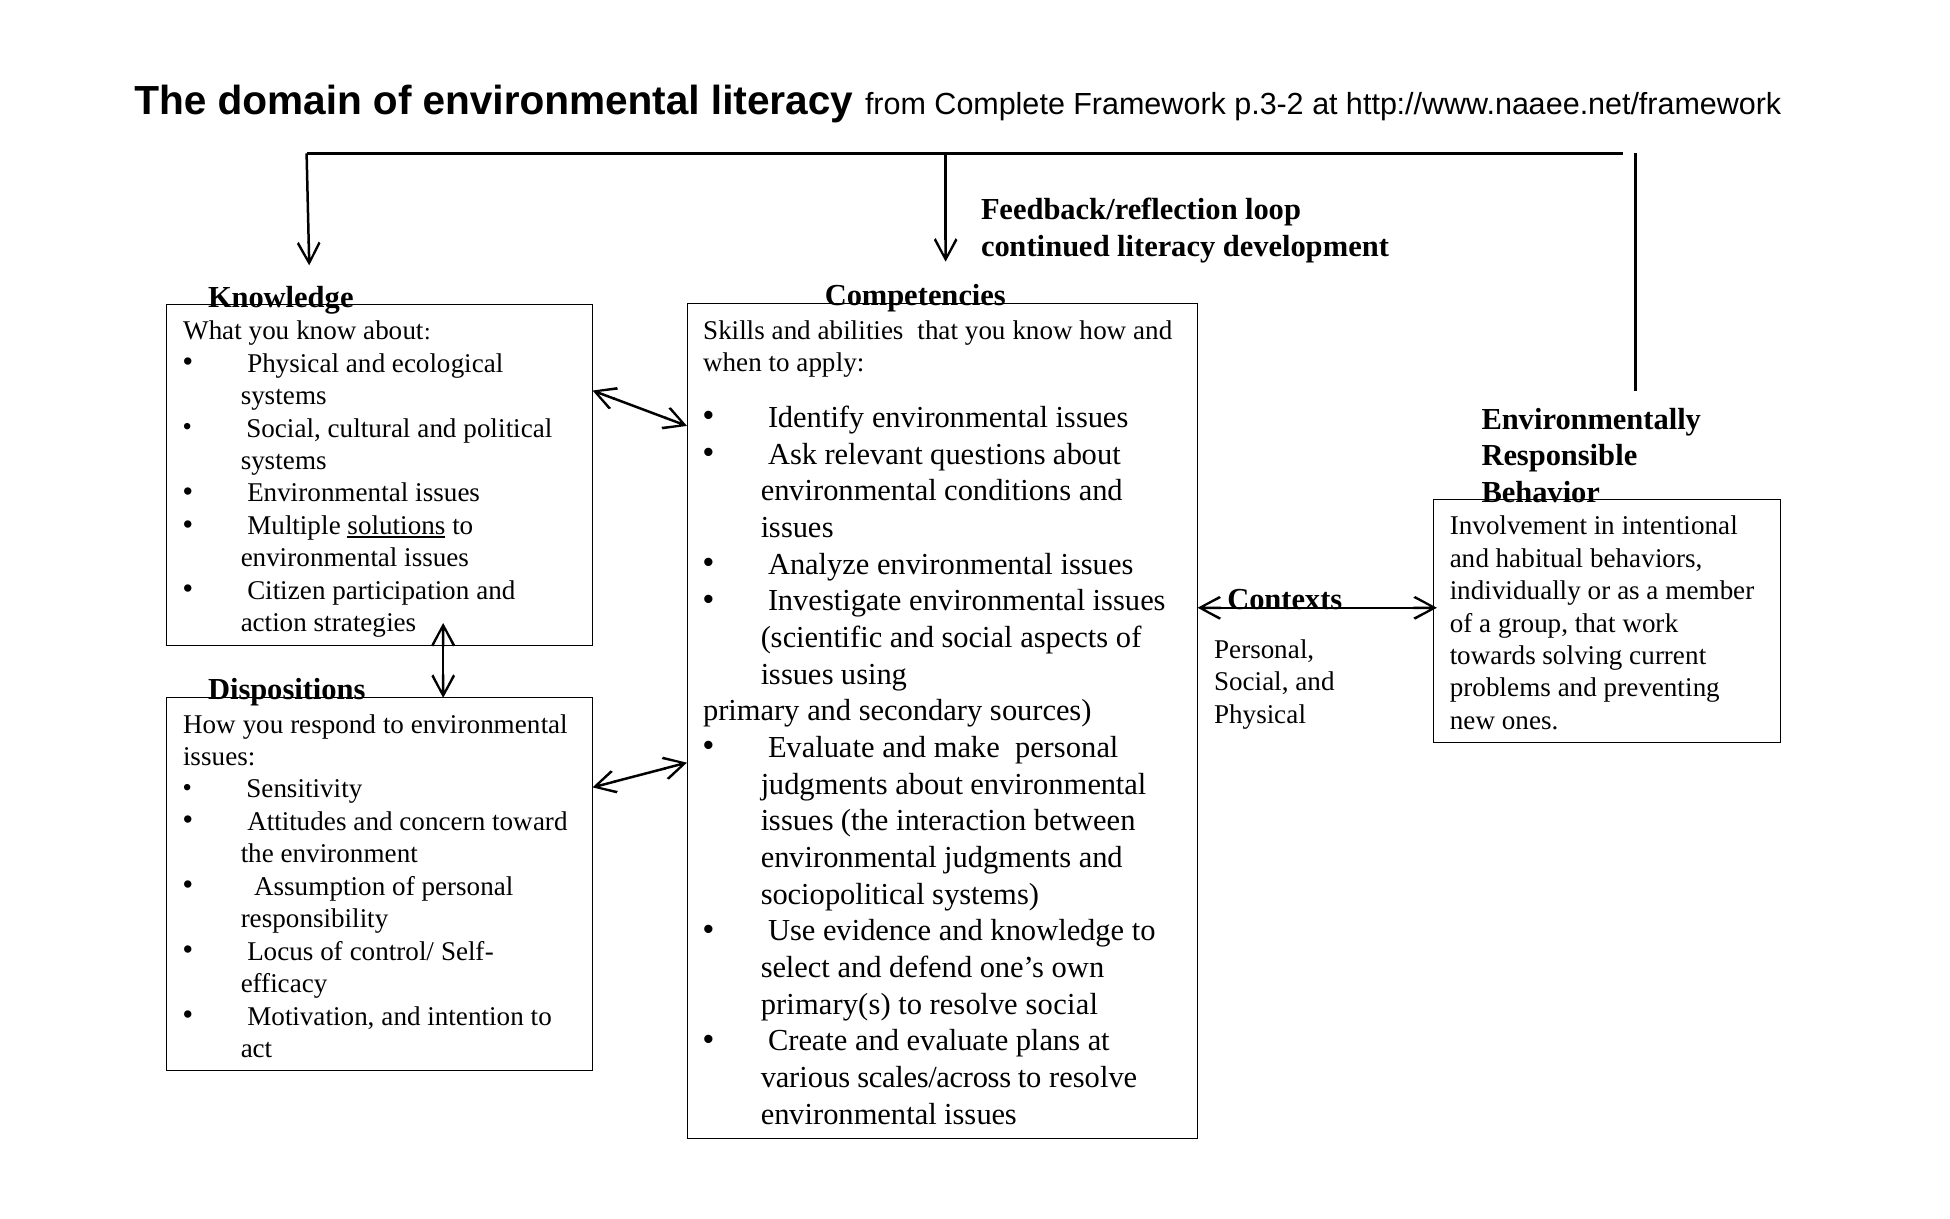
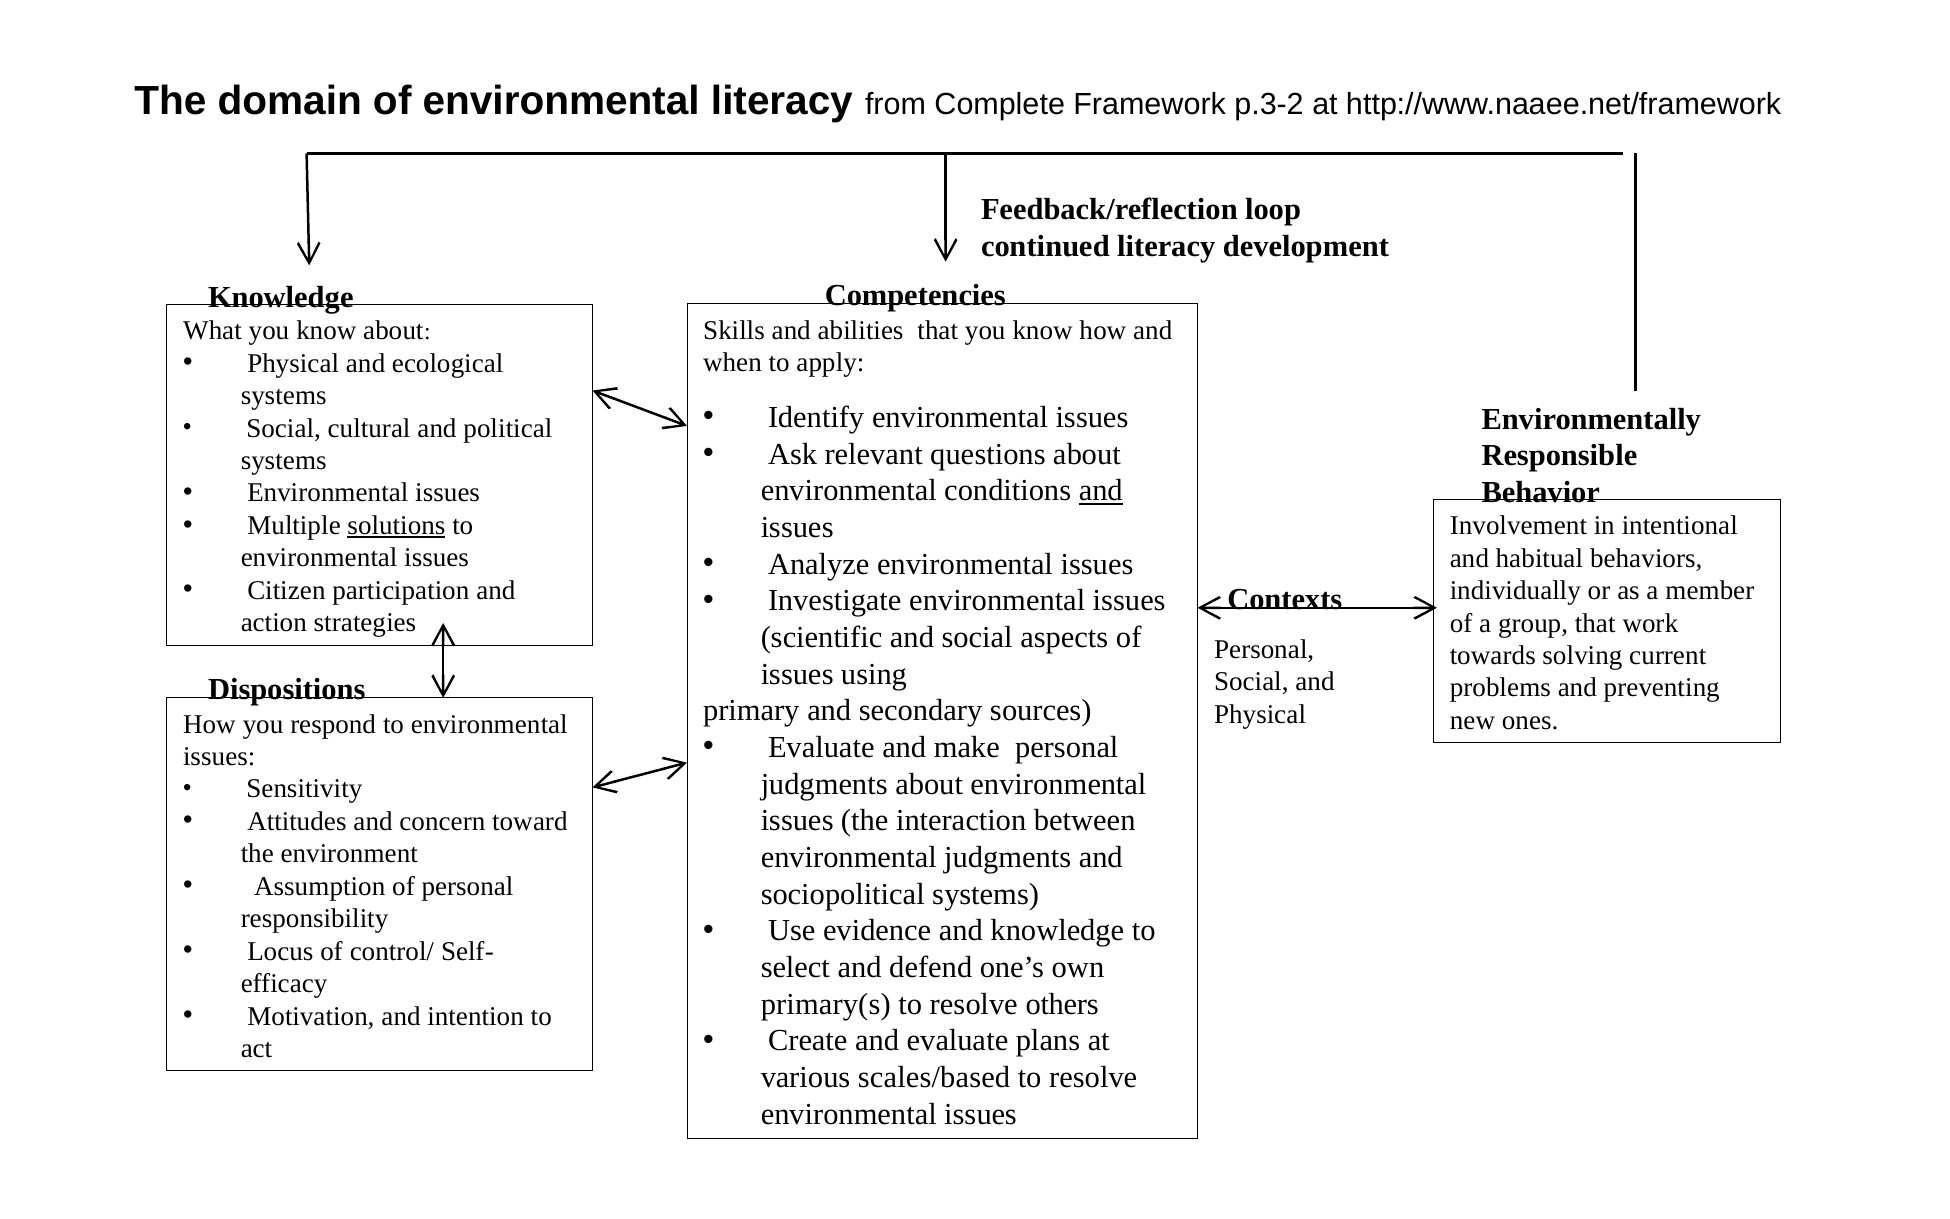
and at (1101, 491) underline: none -> present
resolve social: social -> others
scales/across: scales/across -> scales/based
